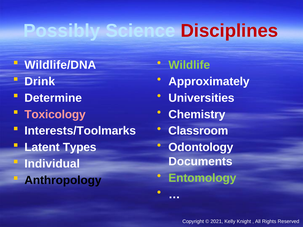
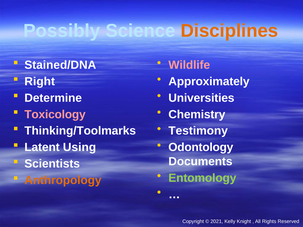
Disciplines colour: red -> orange
Wildlife/DNA: Wildlife/DNA -> Stained/DNA
Wildlife colour: light green -> pink
Drink: Drink -> Right
Interests/Toolmarks: Interests/Toolmarks -> Thinking/Toolmarks
Classroom: Classroom -> Testimony
Types: Types -> Using
Individual: Individual -> Scientists
Anthropology colour: black -> orange
